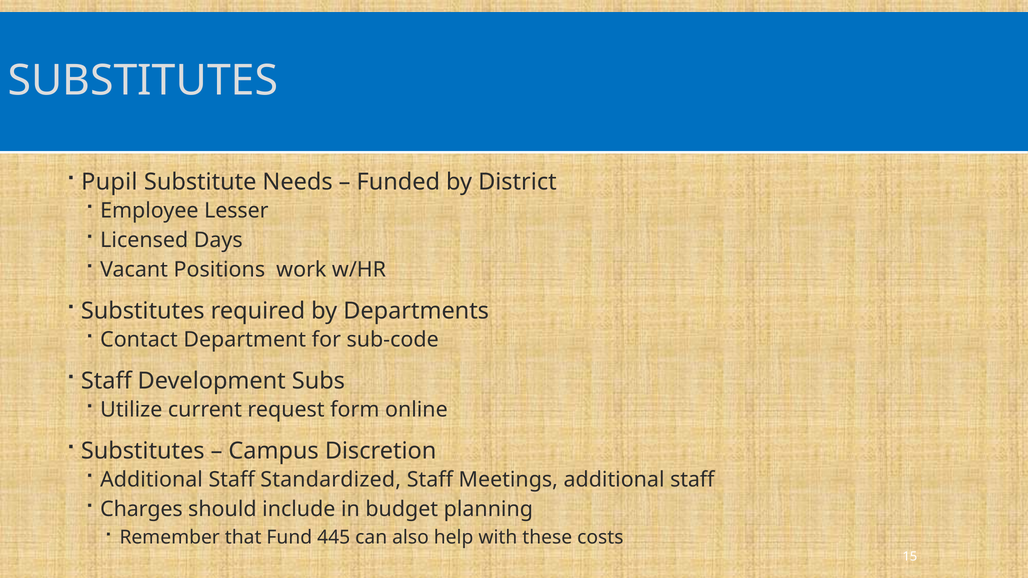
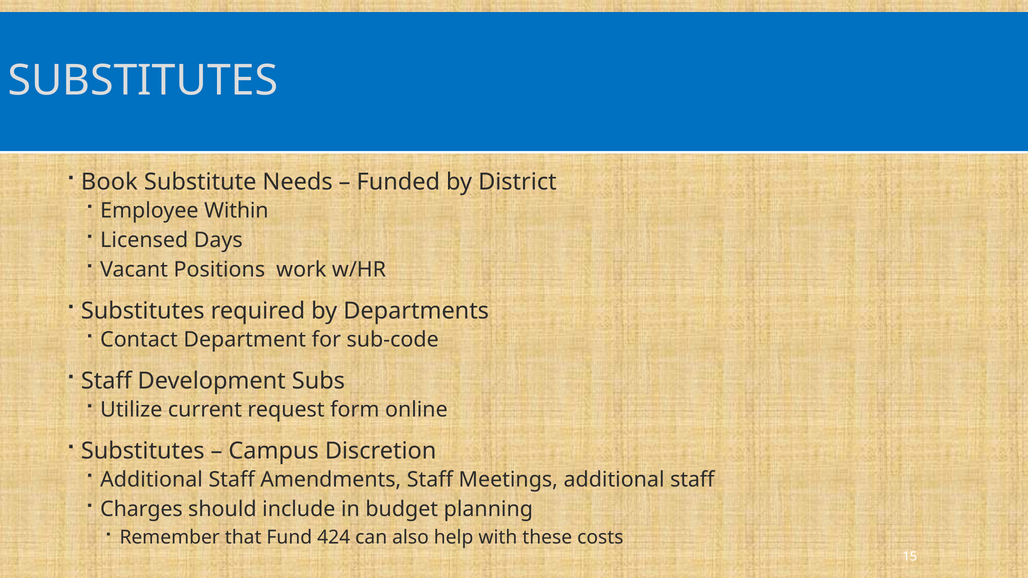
Pupil: Pupil -> Book
Lesser: Lesser -> Within
Standardized: Standardized -> Amendments
445: 445 -> 424
